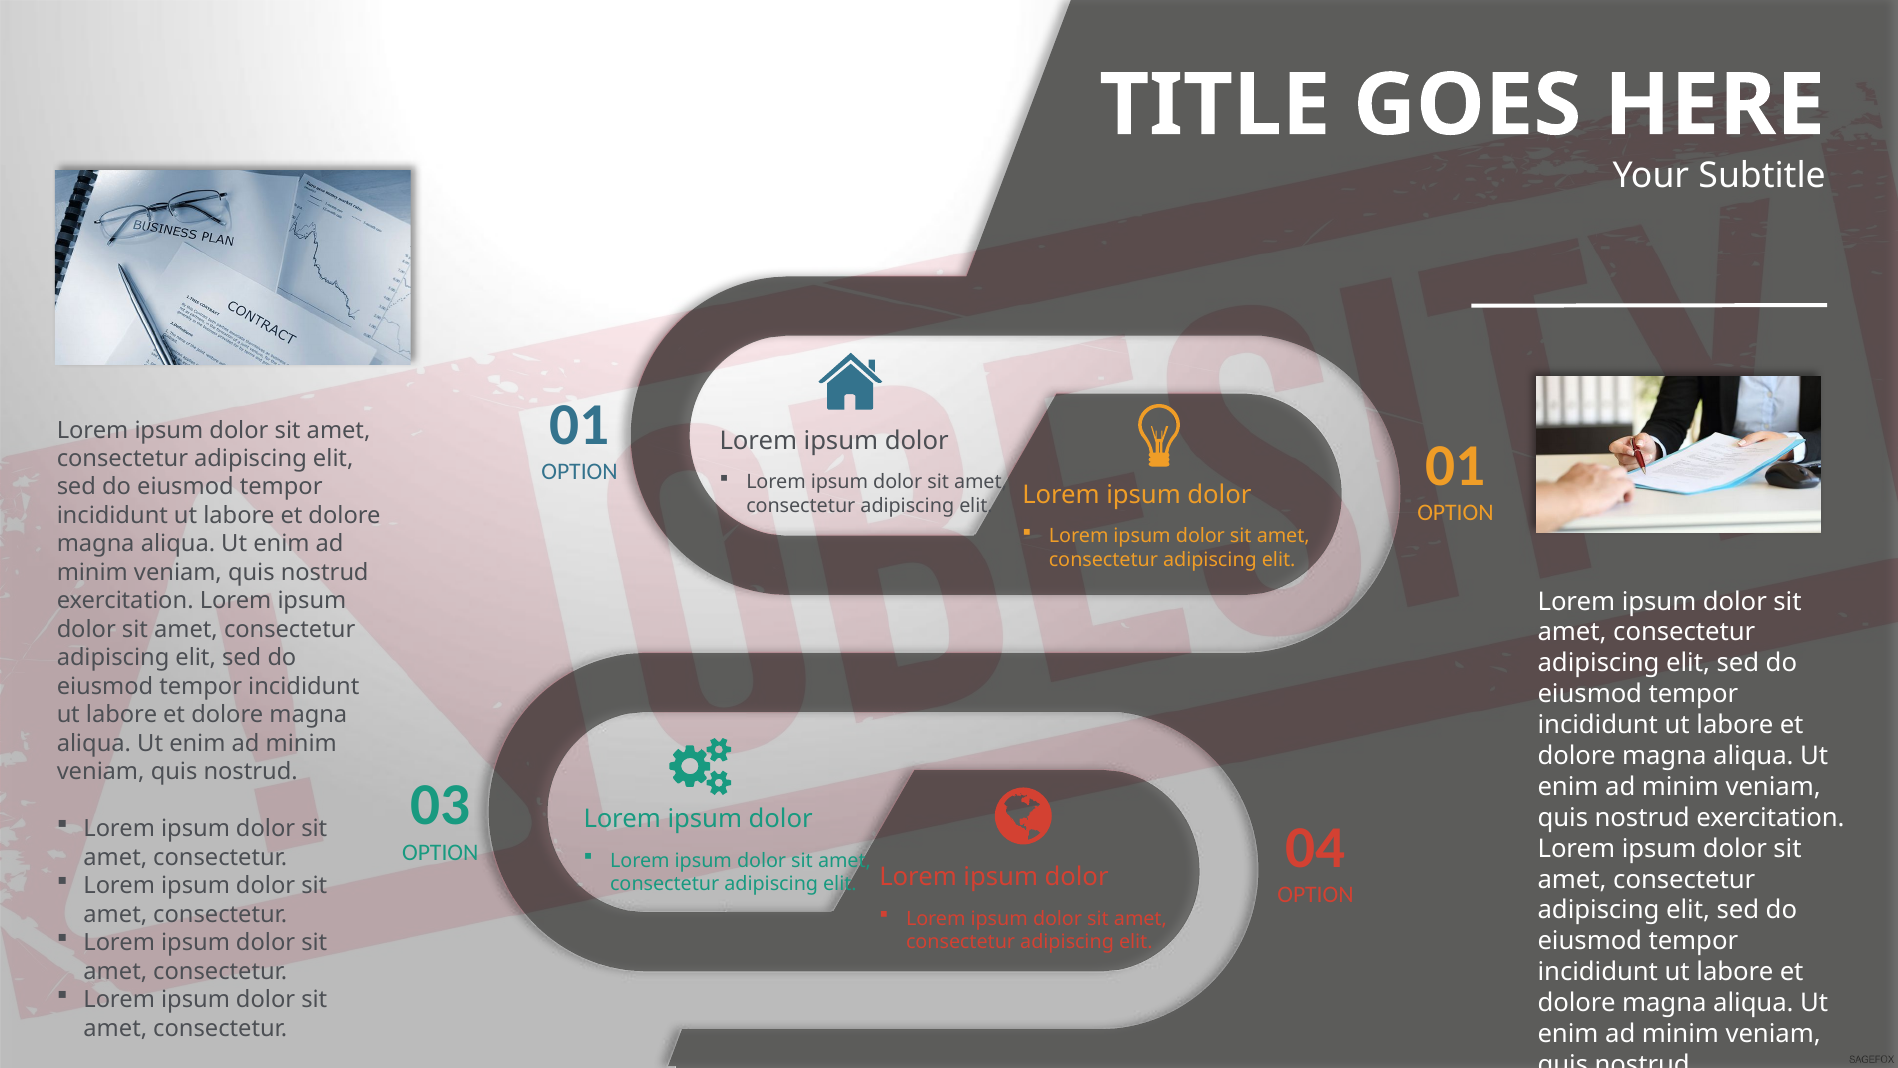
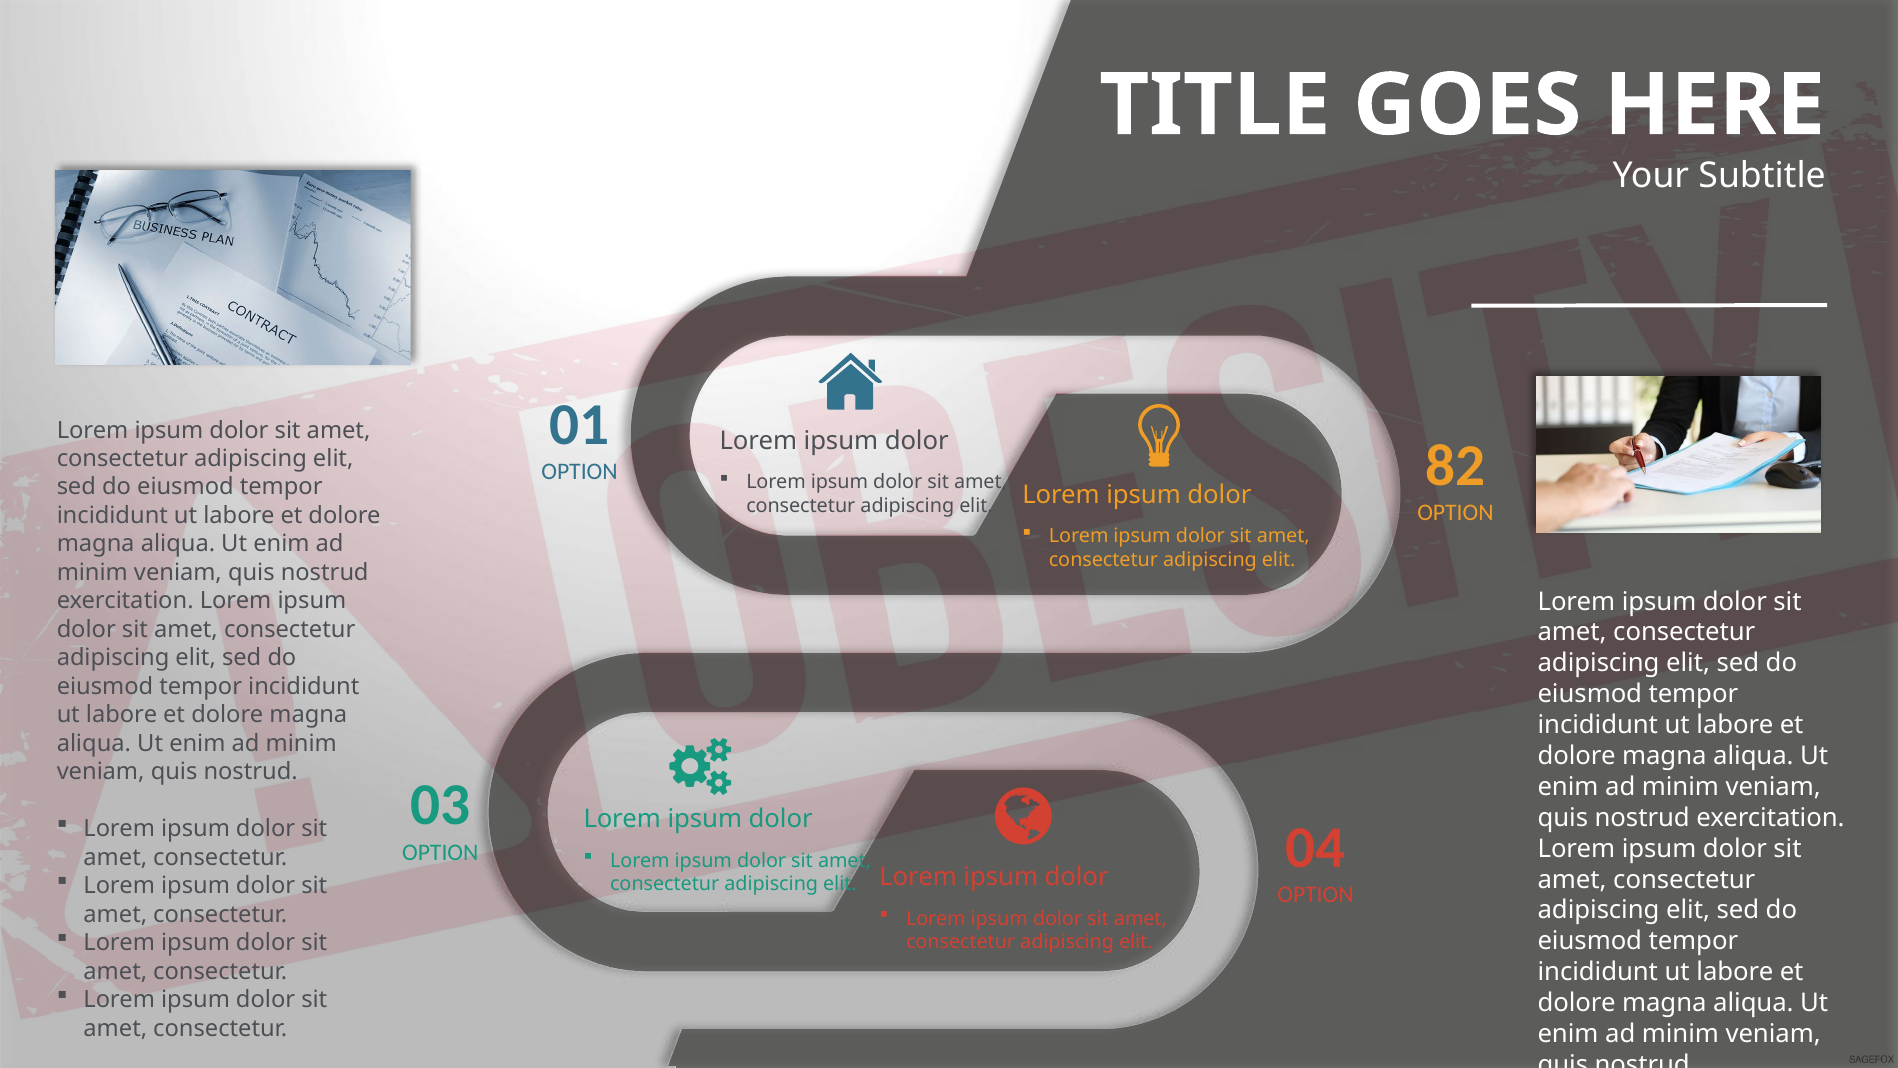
OPTION 01: 01 -> 82
